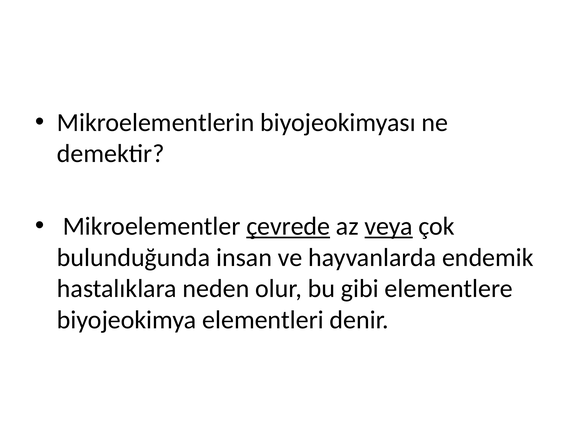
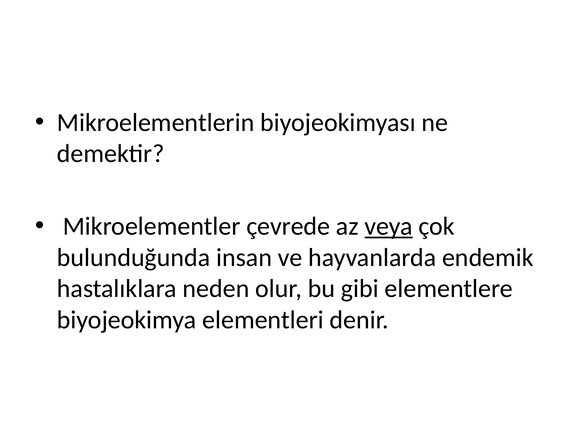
çevrede underline: present -> none
